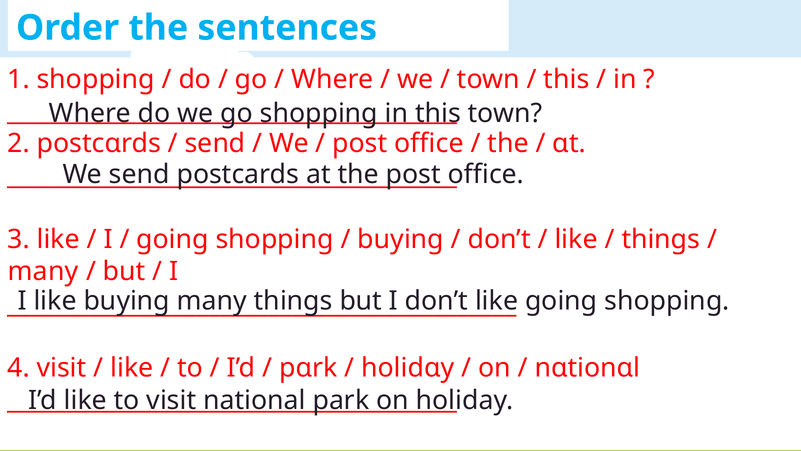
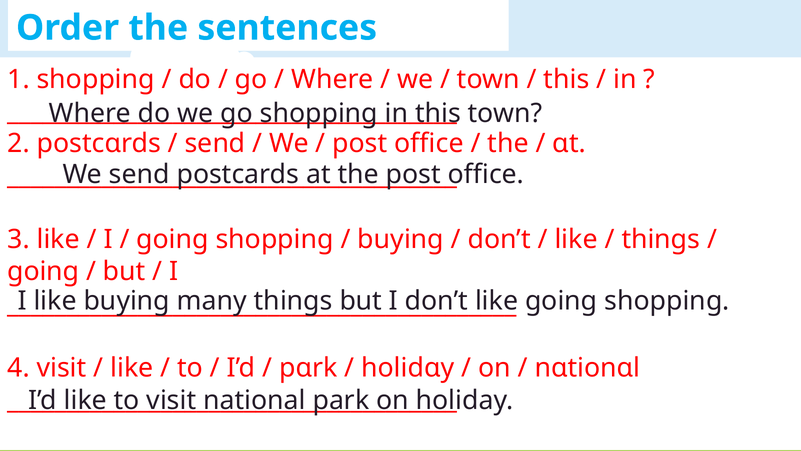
many at (43, 271): many -> going
